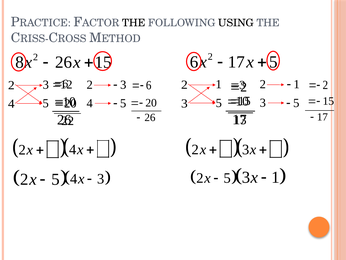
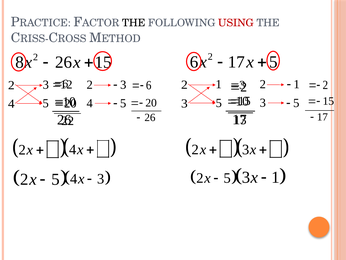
USING colour: black -> red
